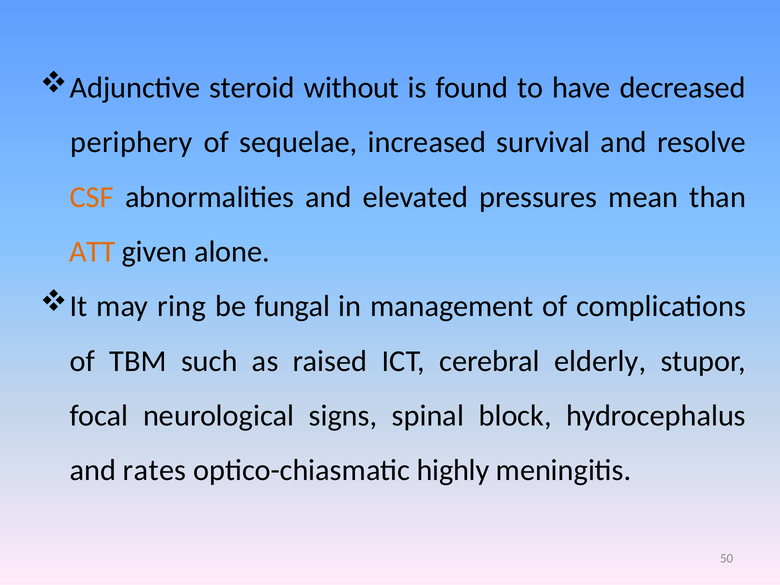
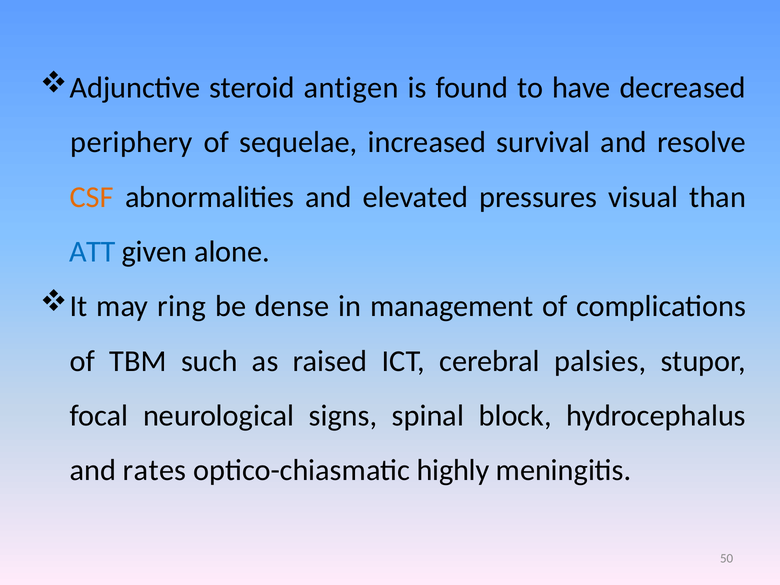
without: without -> antigen
mean: mean -> visual
ATT colour: orange -> blue
fungal: fungal -> dense
elderly: elderly -> palsies
